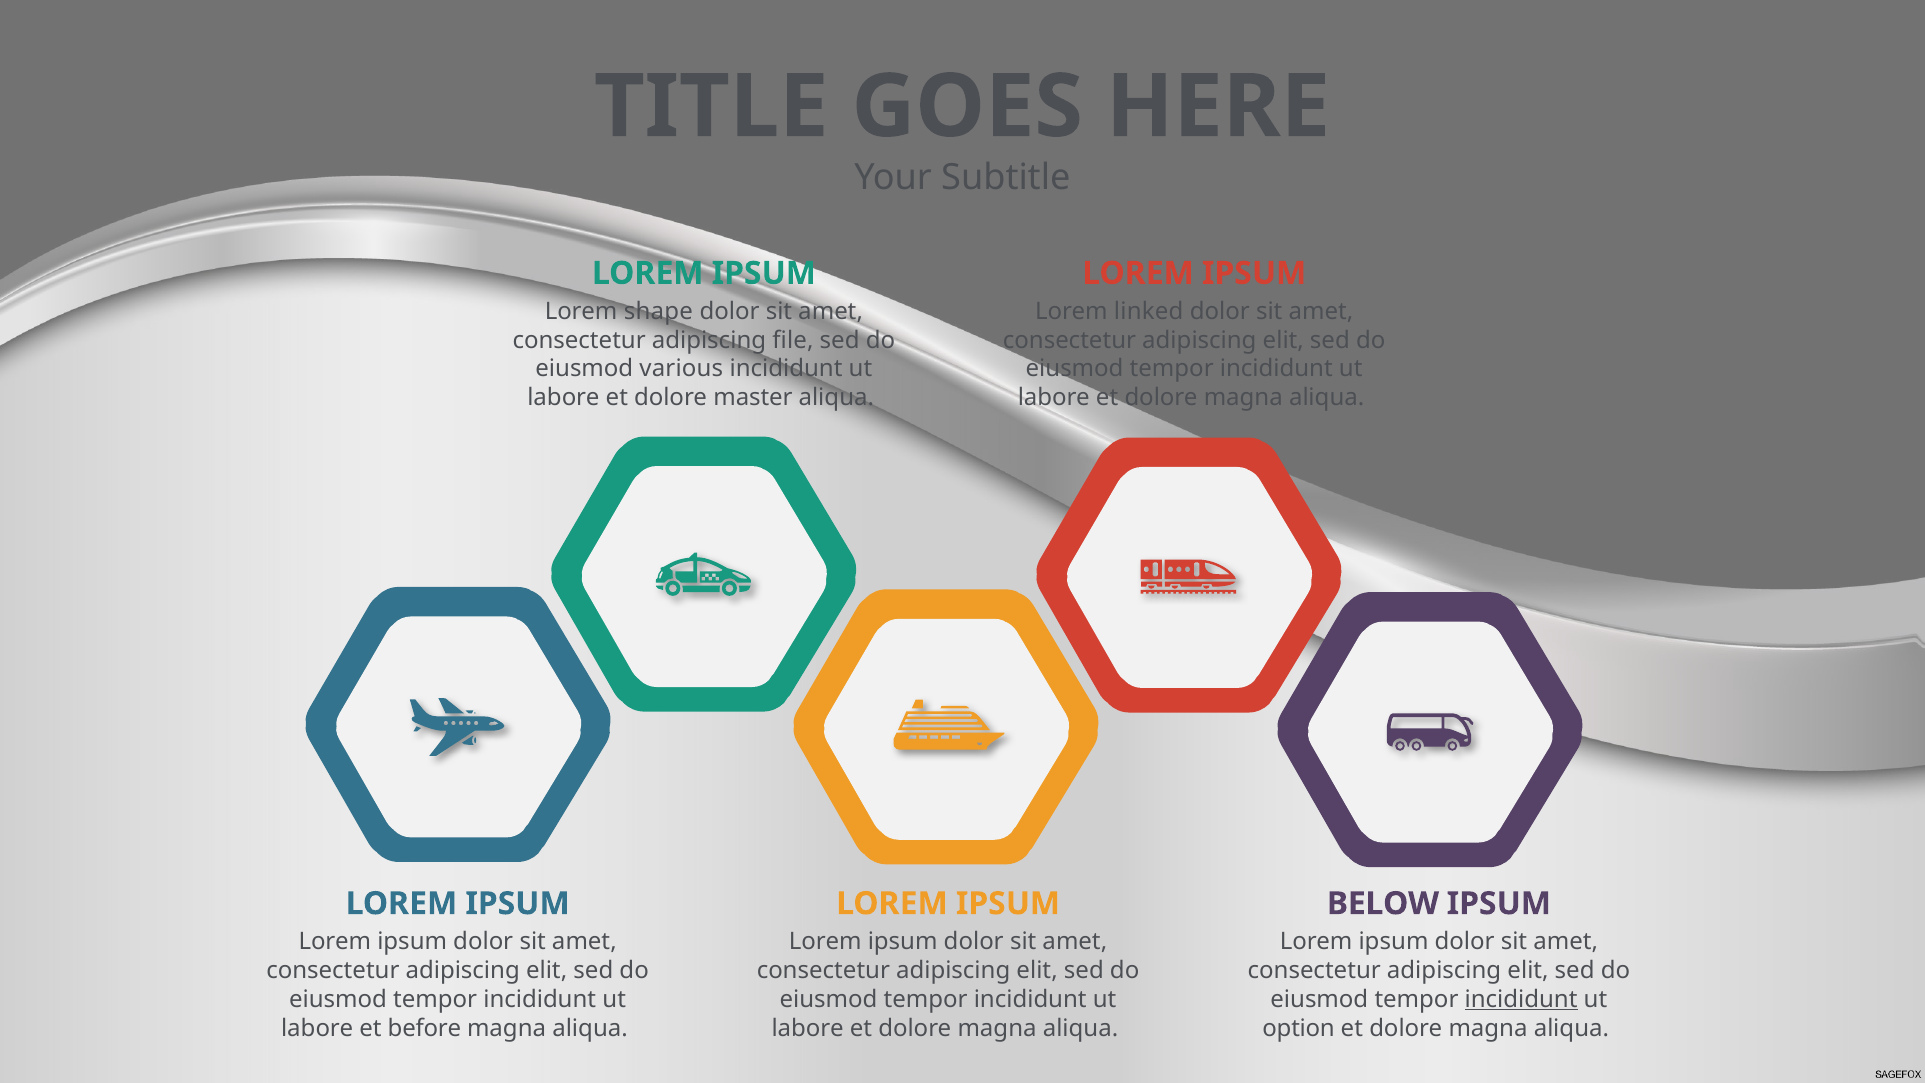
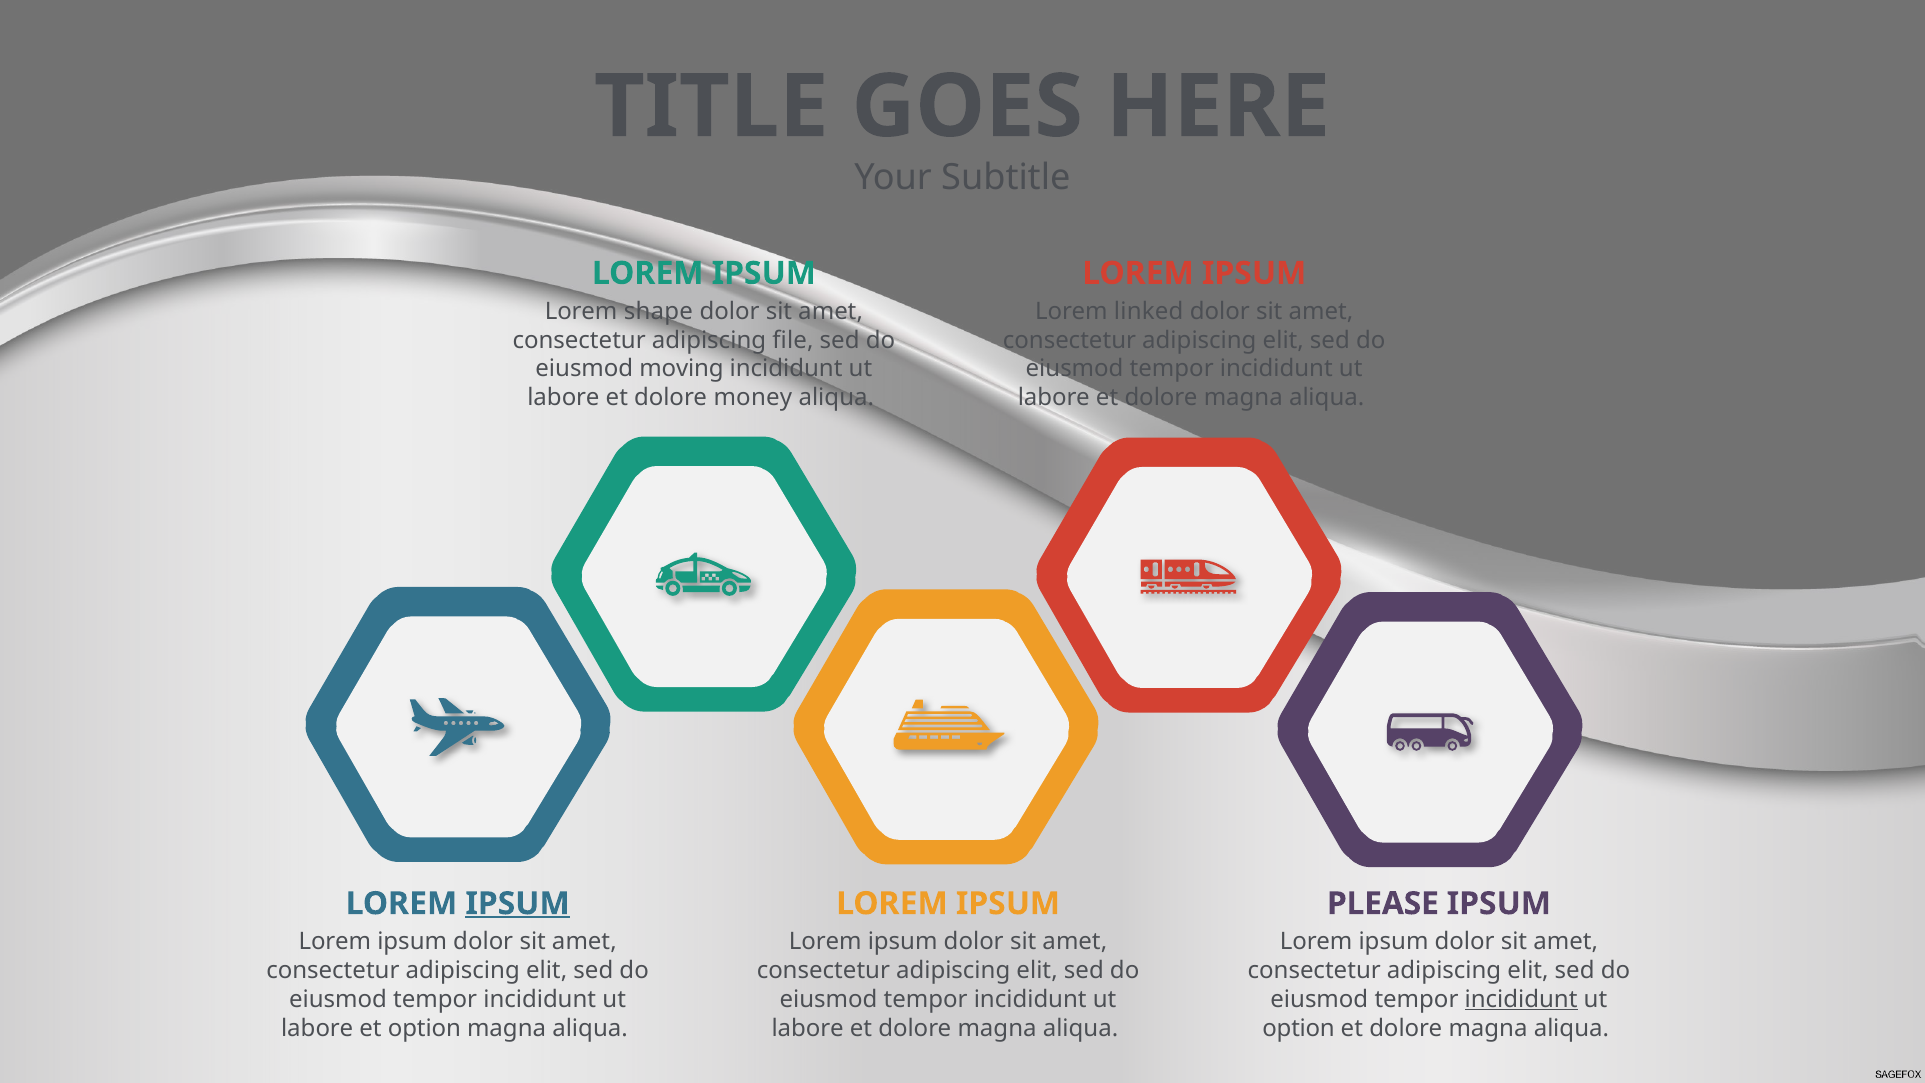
various: various -> moving
master: master -> money
IPSUM at (518, 903) underline: none -> present
BELOW: BELOW -> PLEASE
et before: before -> option
